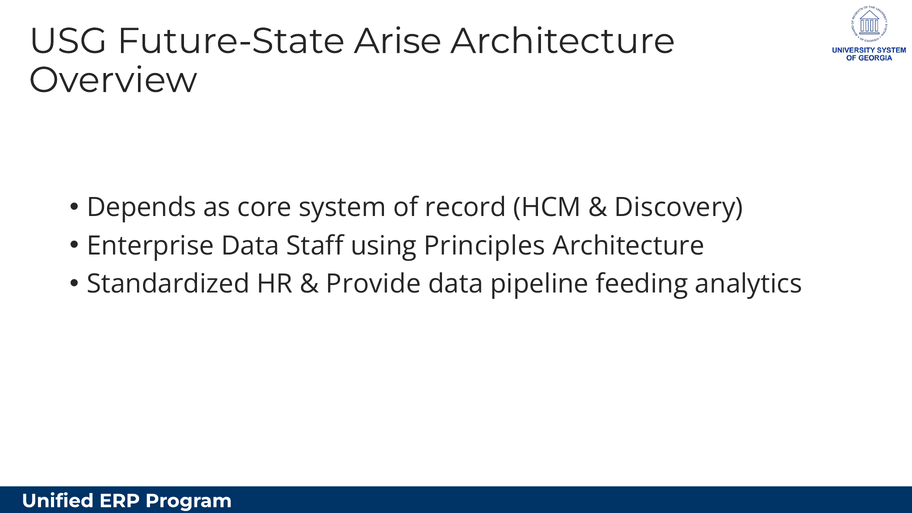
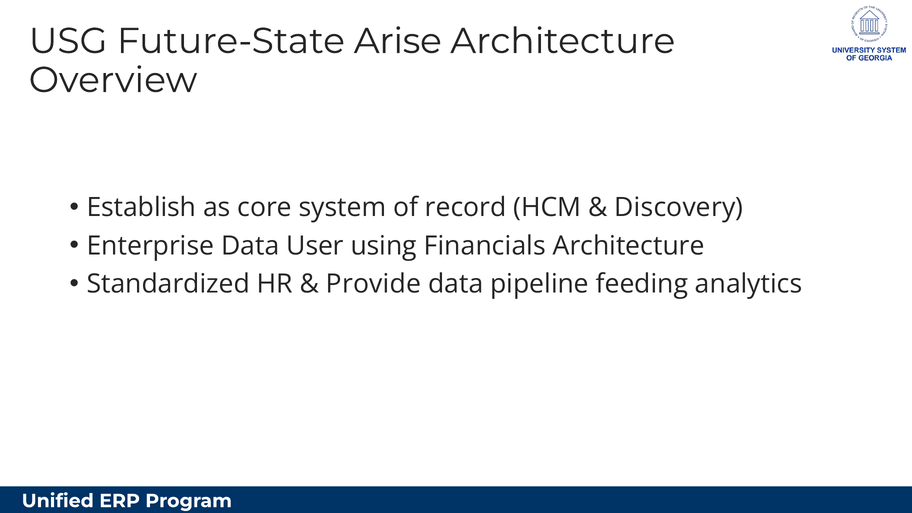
Depends: Depends -> Establish
Staff: Staff -> User
Principles: Principles -> Financials
